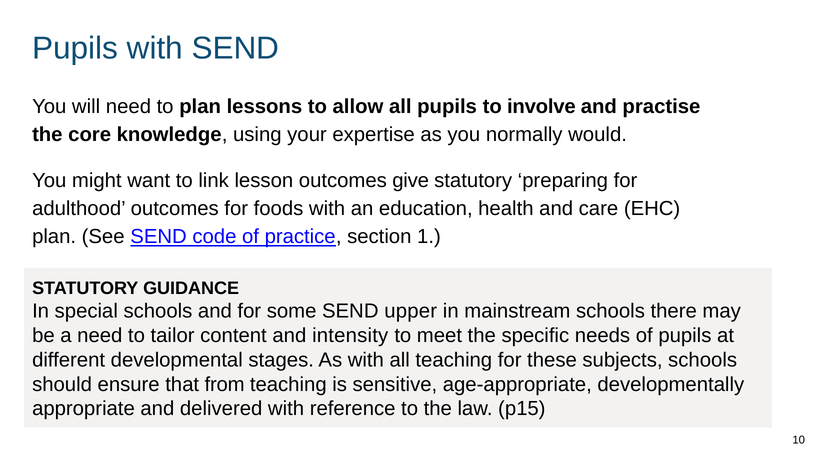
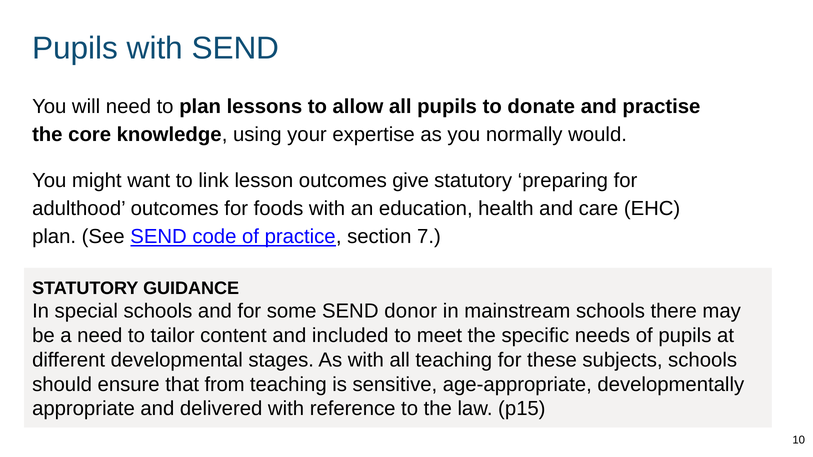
involve: involve -> donate
1: 1 -> 7
upper: upper -> donor
intensity: intensity -> included
